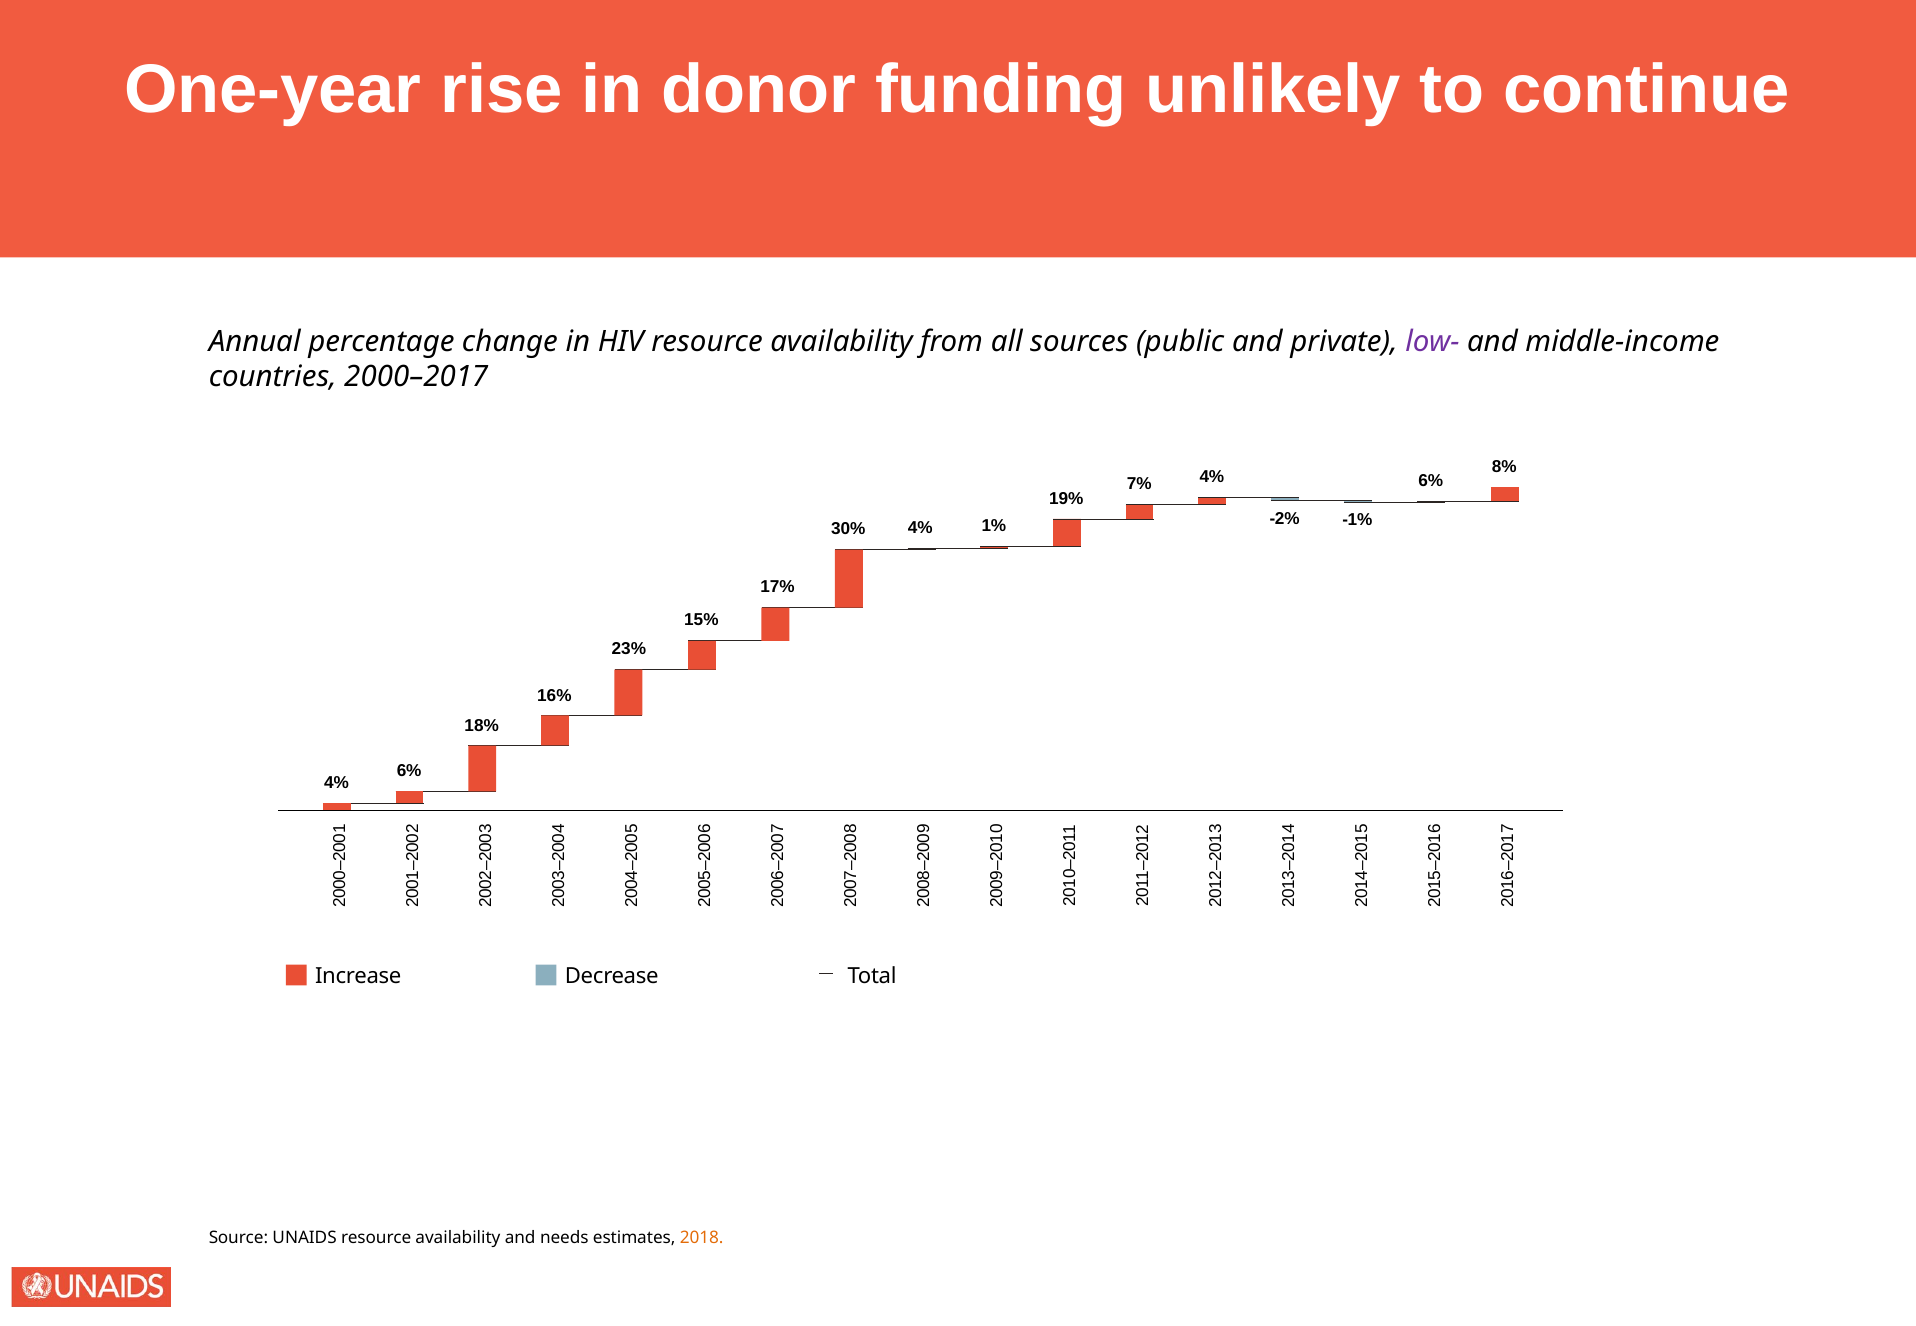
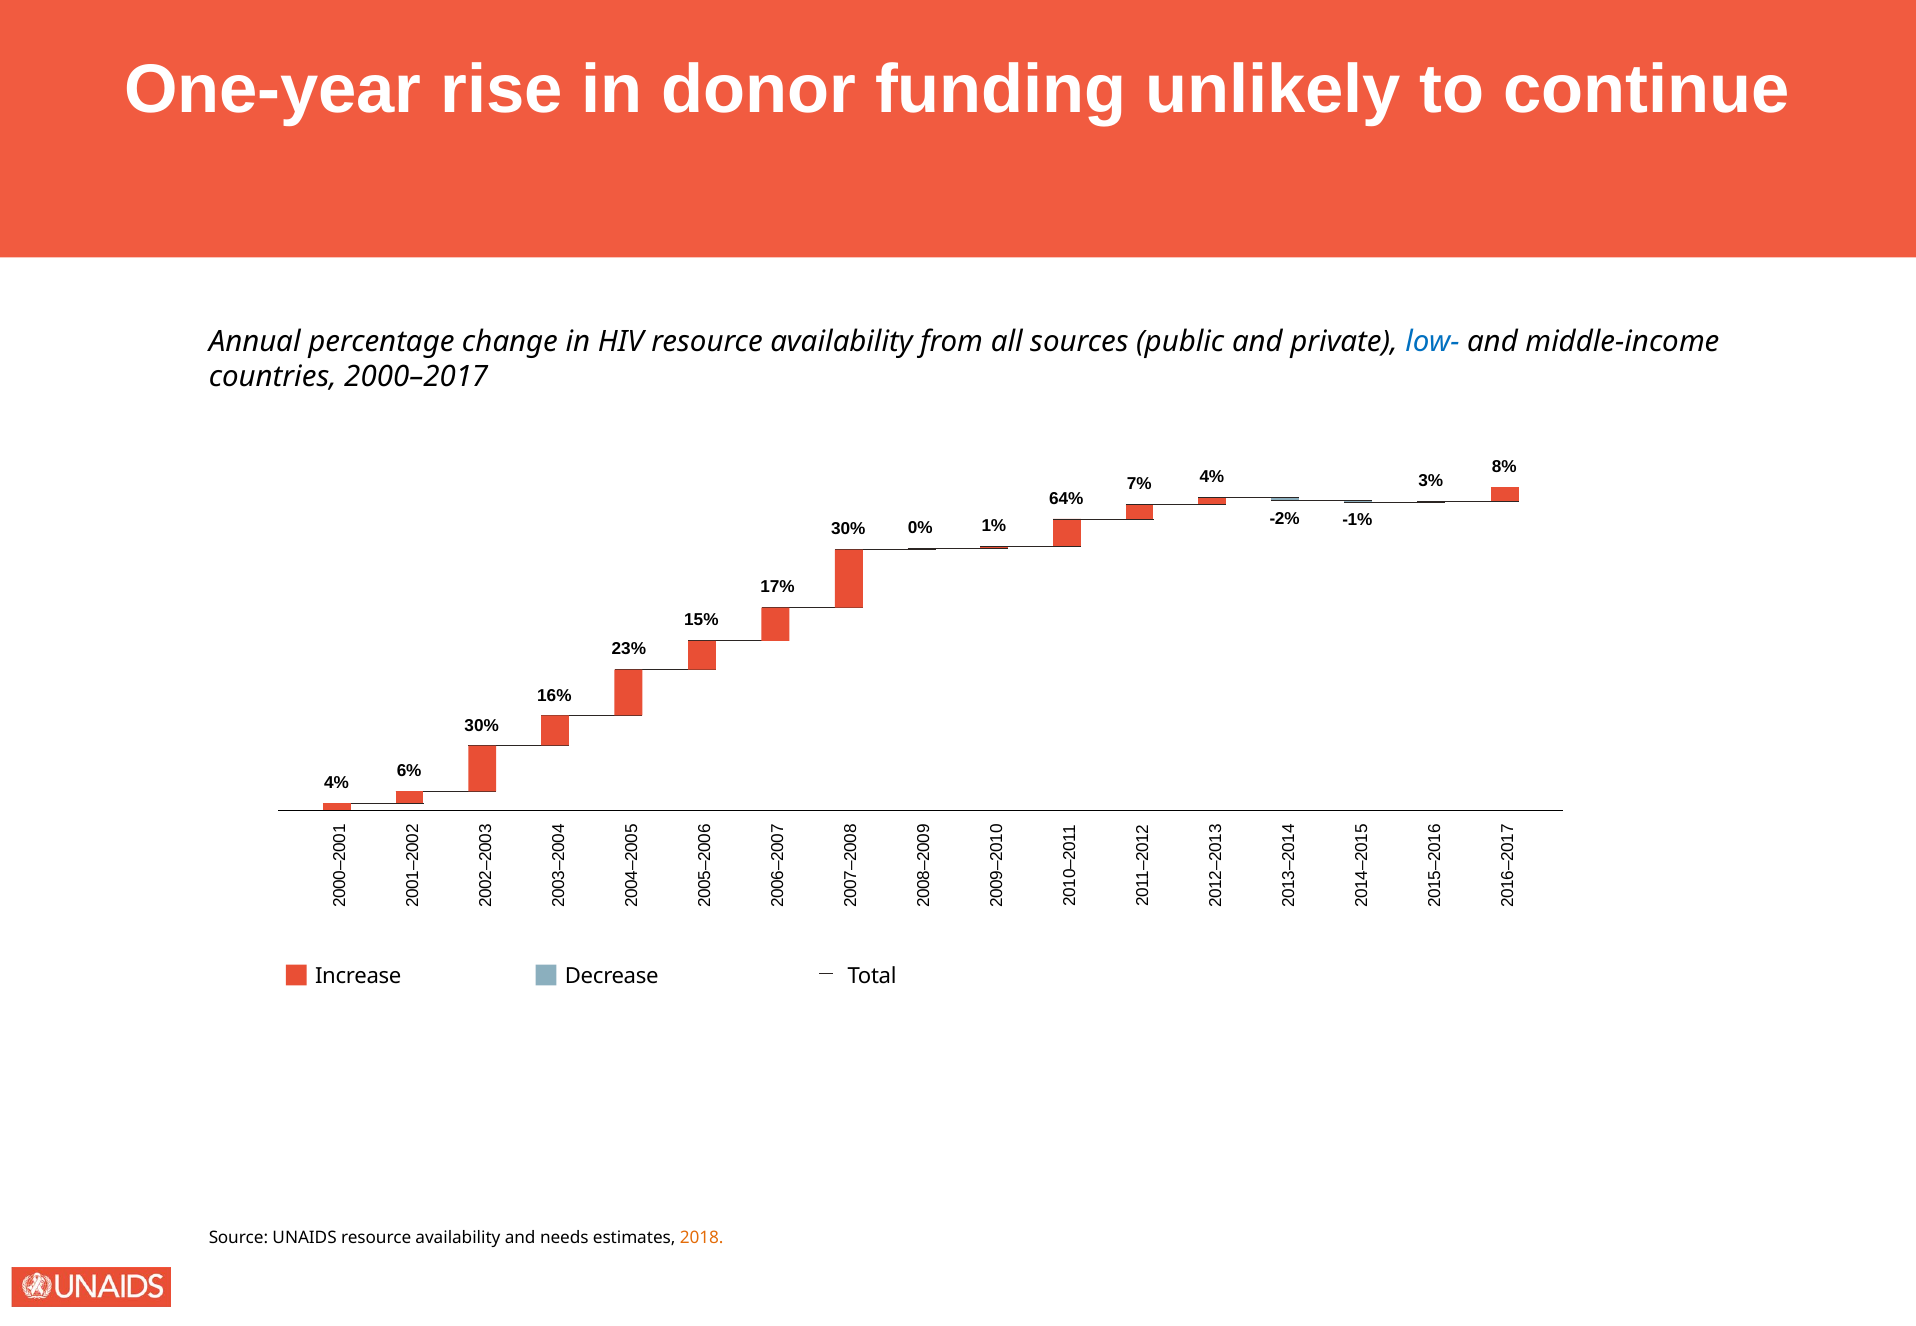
low- colour: purple -> blue
4% 6%: 6% -> 3%
19%: 19% -> 64%
30% 4%: 4% -> 0%
18% at (482, 726): 18% -> 30%
